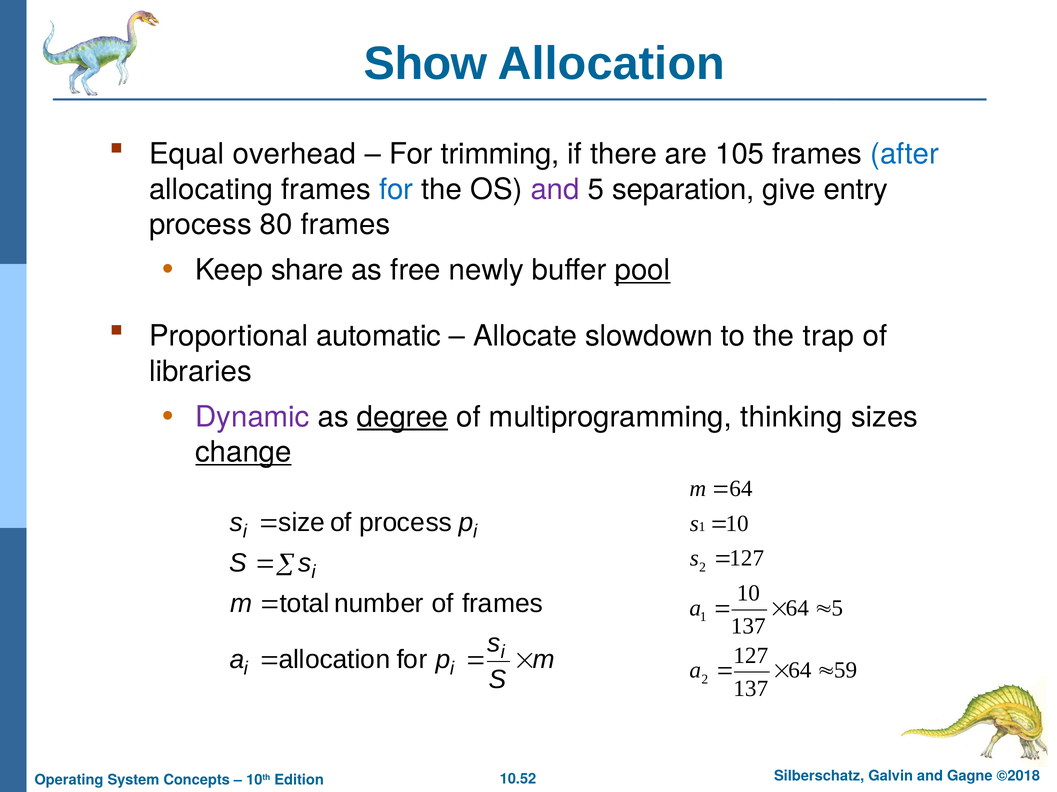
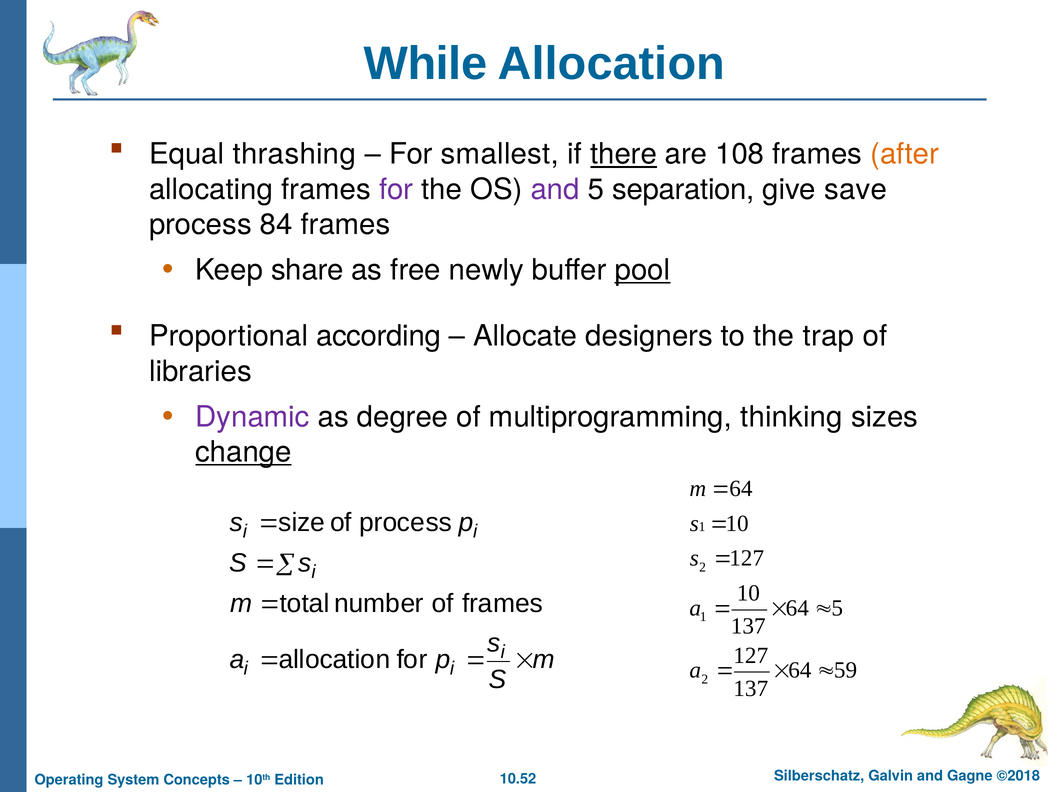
Show: Show -> While
overhead: overhead -> thrashing
trimming: trimming -> smallest
there underline: none -> present
105: 105 -> 108
after colour: blue -> orange
for at (396, 190) colour: blue -> purple
entry: entry -> save
80: 80 -> 84
automatic: automatic -> according
slowdown: slowdown -> designers
degree underline: present -> none
